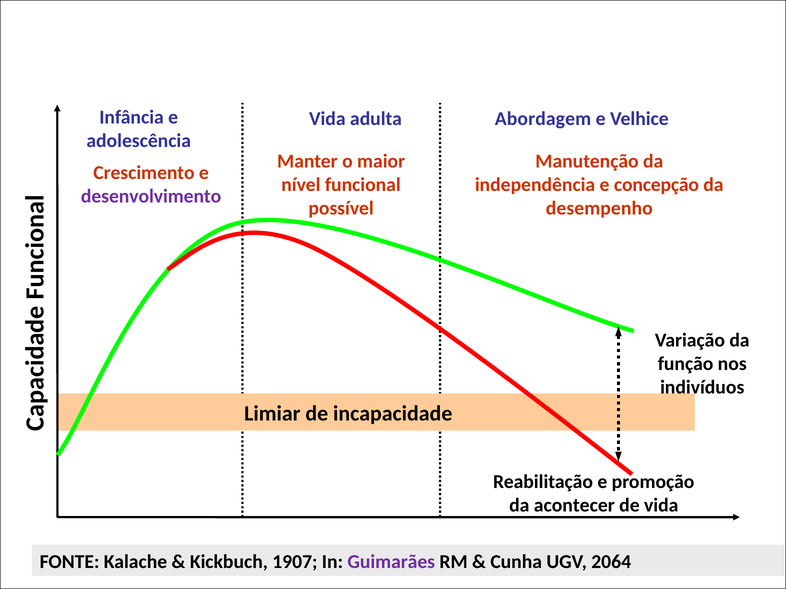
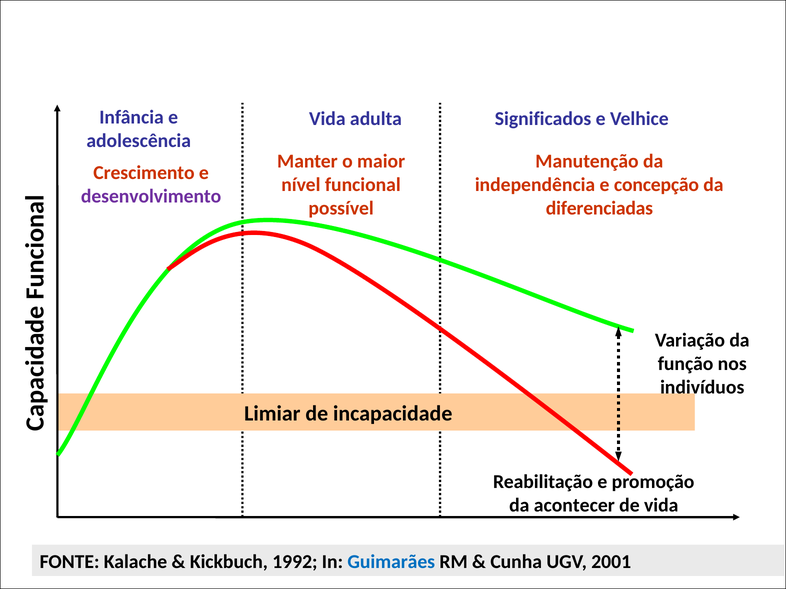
Abordagem: Abordagem -> Significados
desempenho: desempenho -> diferenciadas
1907: 1907 -> 1992
Guimarães colour: purple -> blue
2064: 2064 -> 2001
